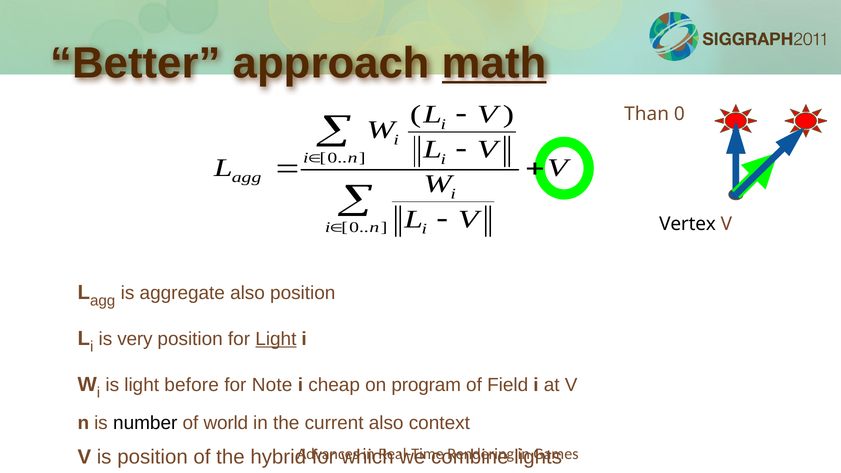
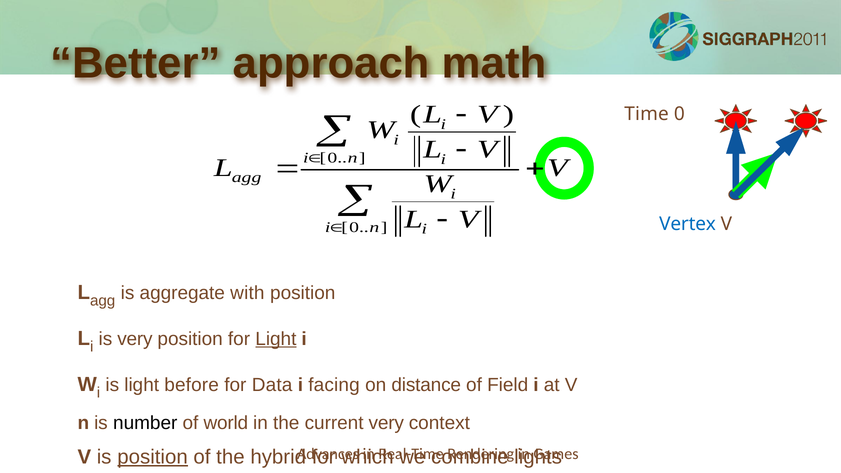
math underline: present -> none
Than: Than -> Time
Vertex colour: black -> blue
aggregate also: also -> with
Note: Note -> Data
cheap: cheap -> facing
program: program -> distance
current also: also -> very
position at (153, 457) underline: none -> present
